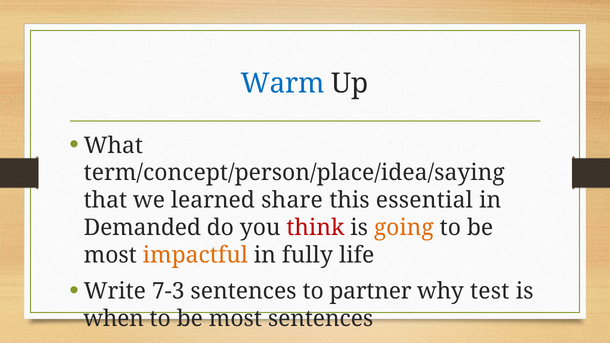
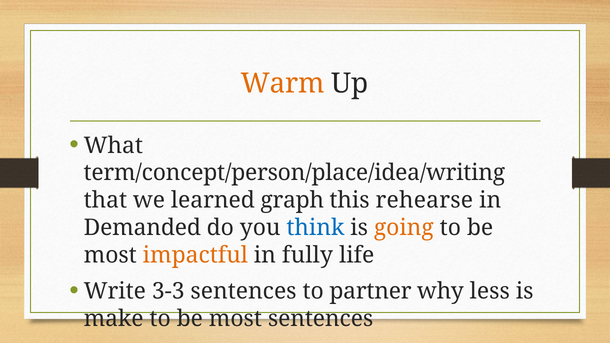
Warm colour: blue -> orange
term/concept/person/place/idea/saying: term/concept/person/place/idea/saying -> term/concept/person/place/idea/writing
share: share -> graph
essential: essential -> rehearse
think colour: red -> blue
7-3: 7-3 -> 3-3
test: test -> less
when: when -> make
